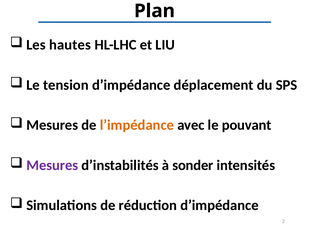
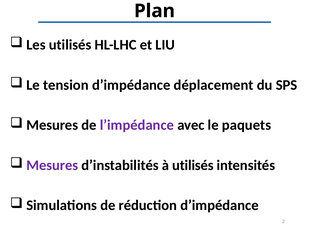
Les hautes: hautes -> utilisés
l’impédance colour: orange -> purple
pouvant: pouvant -> paquets
à sonder: sonder -> utilisés
